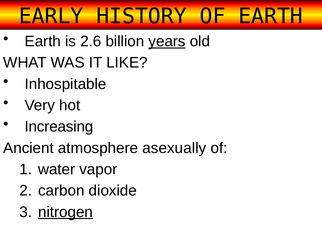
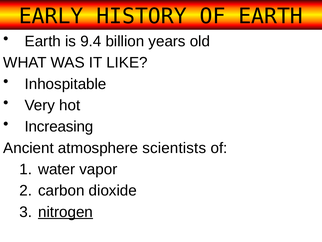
2.6: 2.6 -> 9.4
years underline: present -> none
asexually: asexually -> scientists
